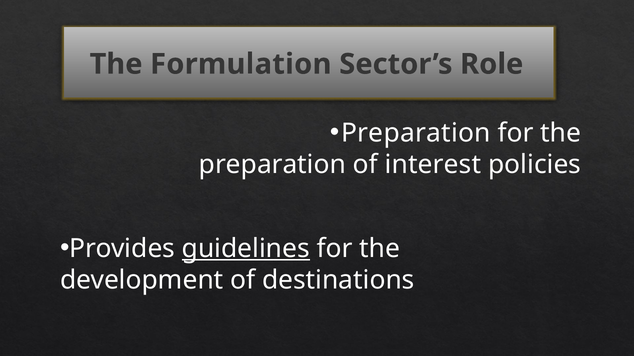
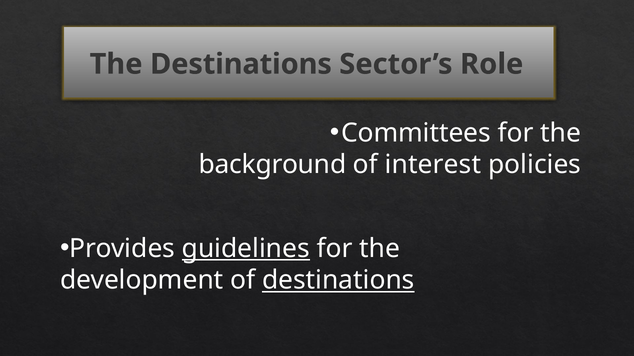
The Formulation: Formulation -> Destinations
Preparation at (416, 133): Preparation -> Committees
preparation at (272, 165): preparation -> background
destinations at (338, 281) underline: none -> present
